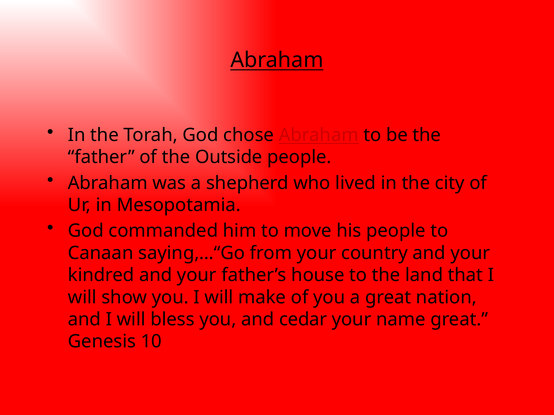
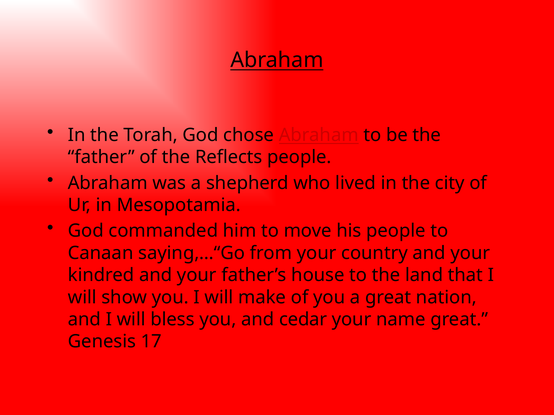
Outside: Outside -> Reflects
10: 10 -> 17
